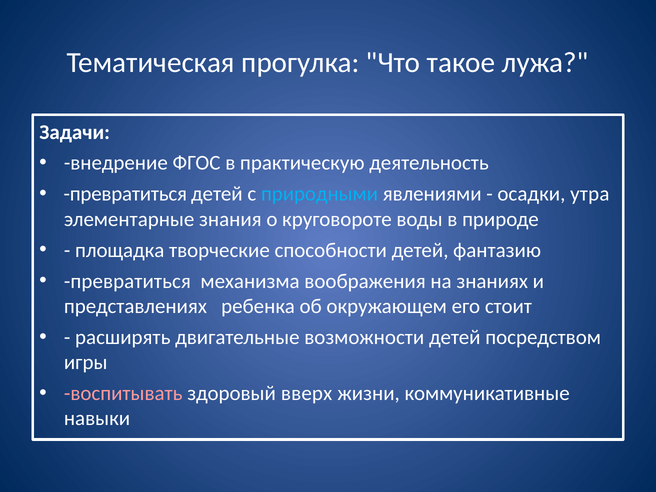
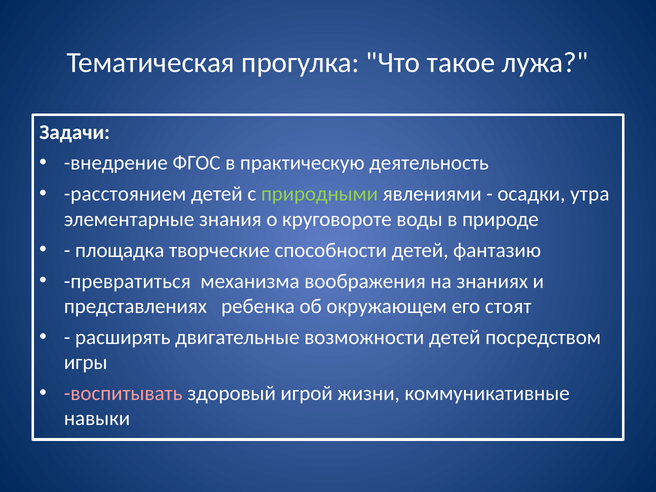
превратиться at (125, 194): превратиться -> расстоянием
природными colour: light blue -> light green
стоит: стоит -> стоят
вверх: вверх -> игрой
